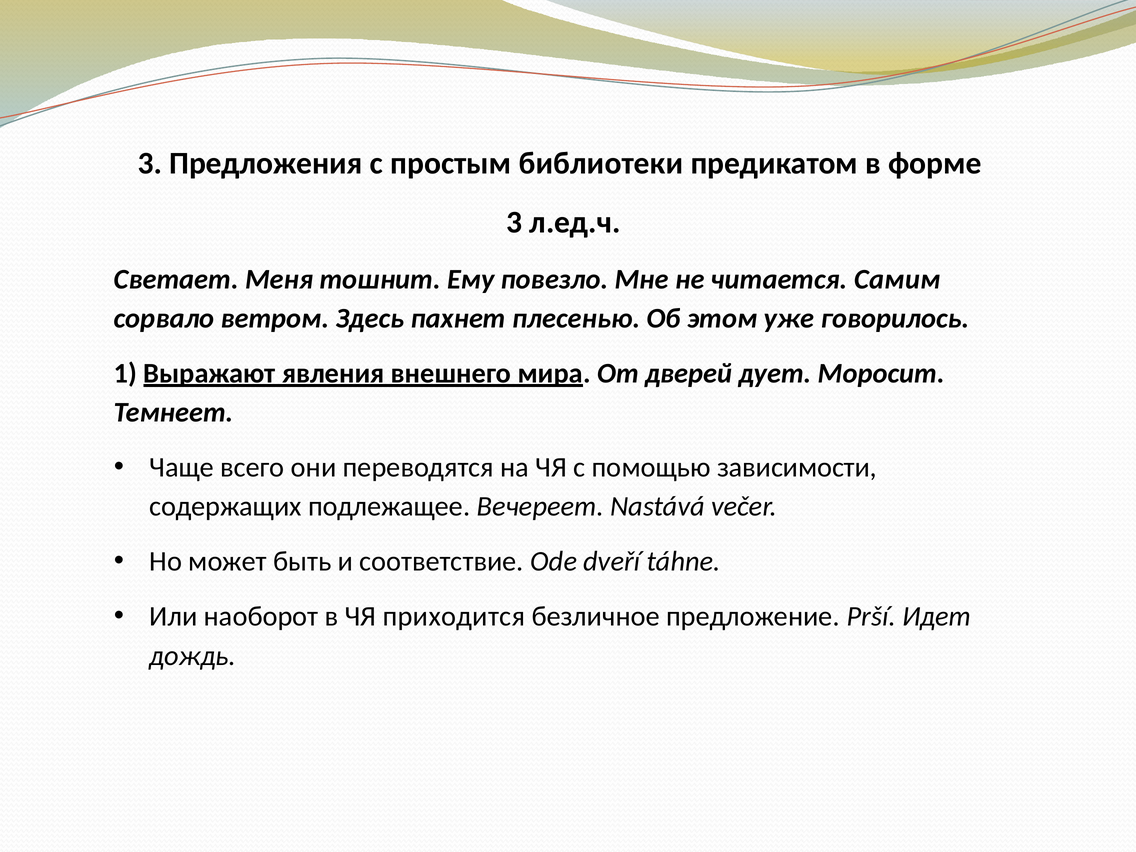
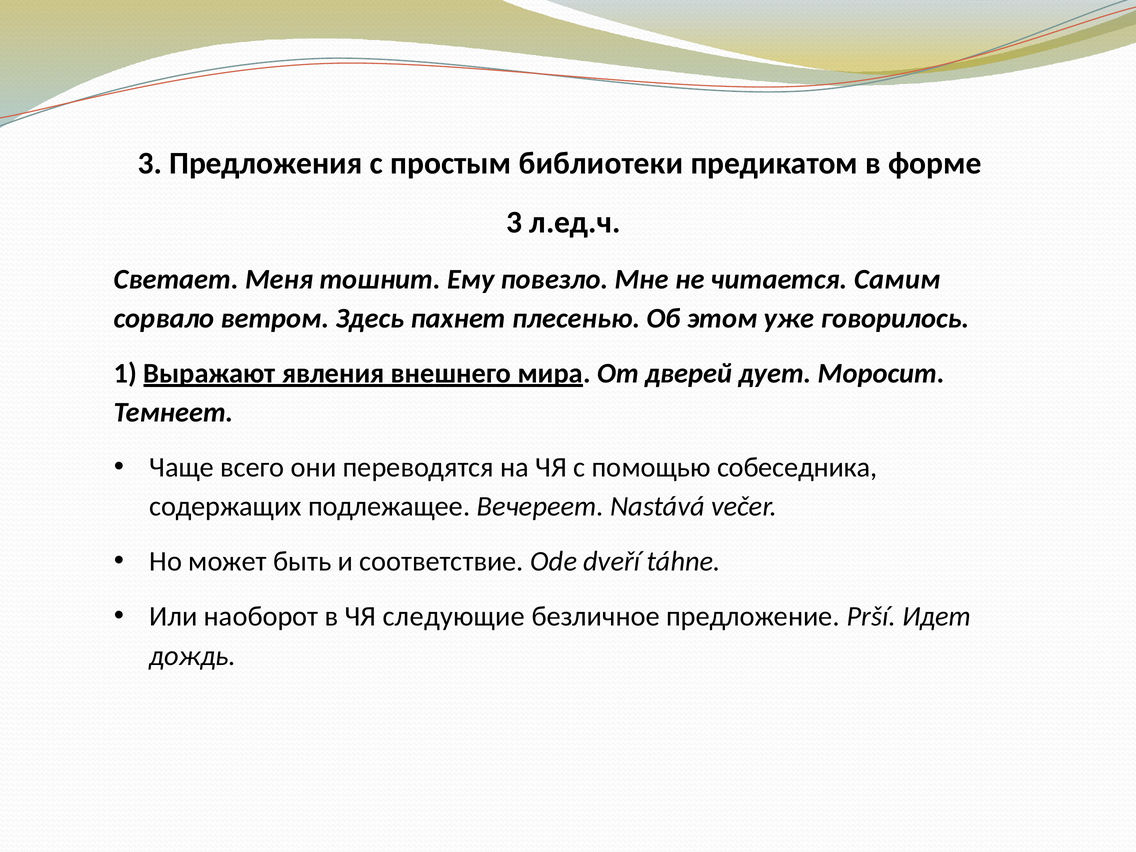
зависимости: зависимости -> собеседника
приходится: приходится -> следующие
